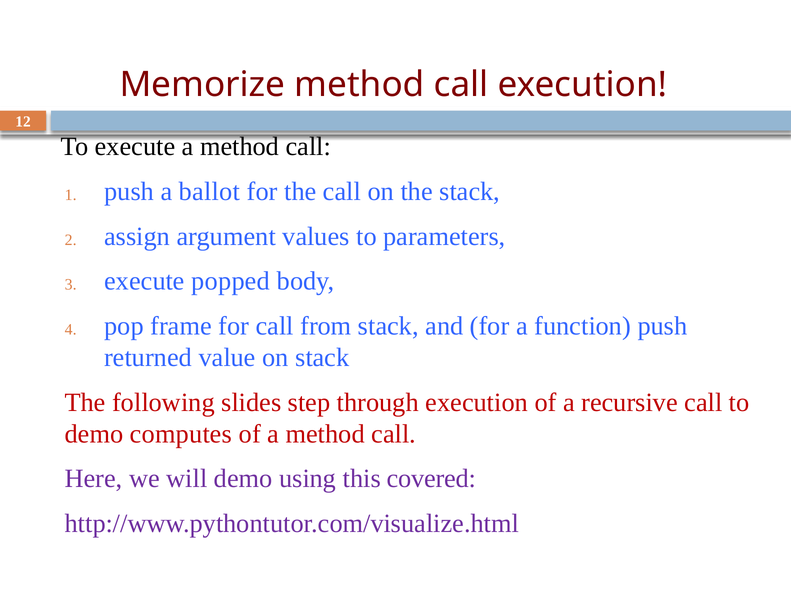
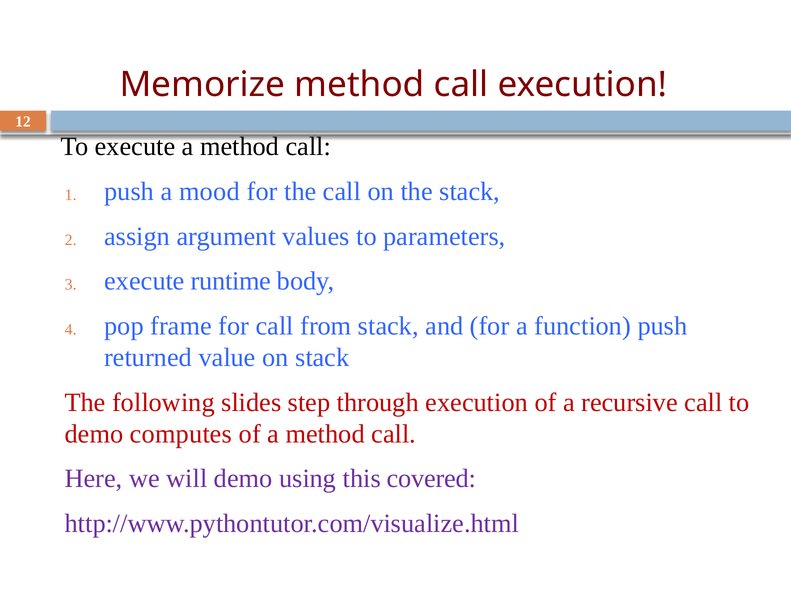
ballot: ballot -> mood
popped: popped -> runtime
